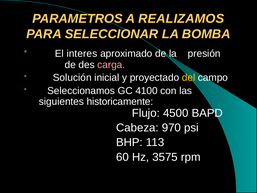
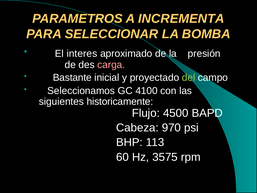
REALIZAMOS: REALIZAMOS -> INCREMENTA
Solución: Solución -> Bastante
del colour: yellow -> light green
